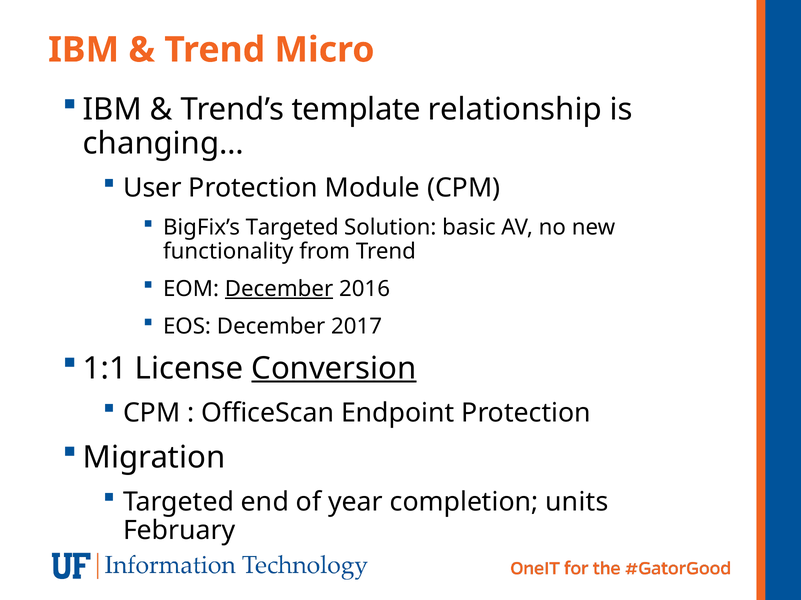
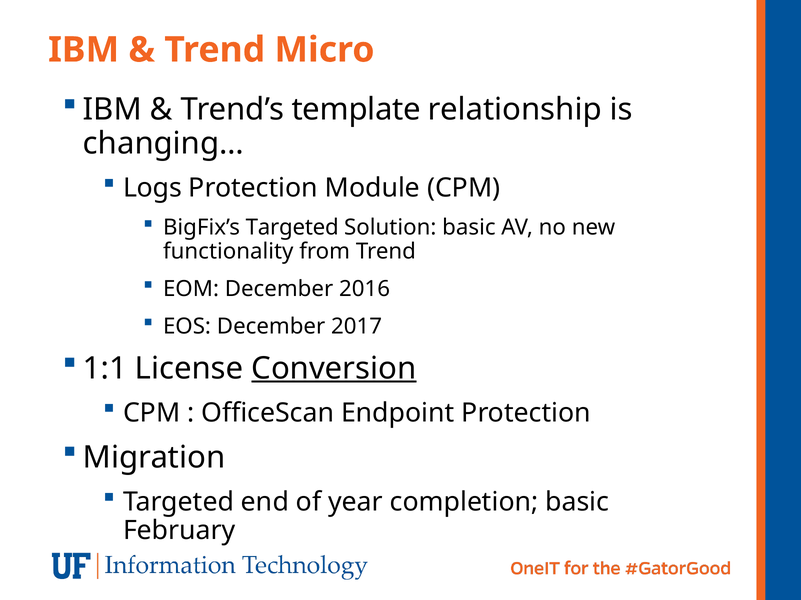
User: User -> Logs
December at (279, 289) underline: present -> none
completion units: units -> basic
